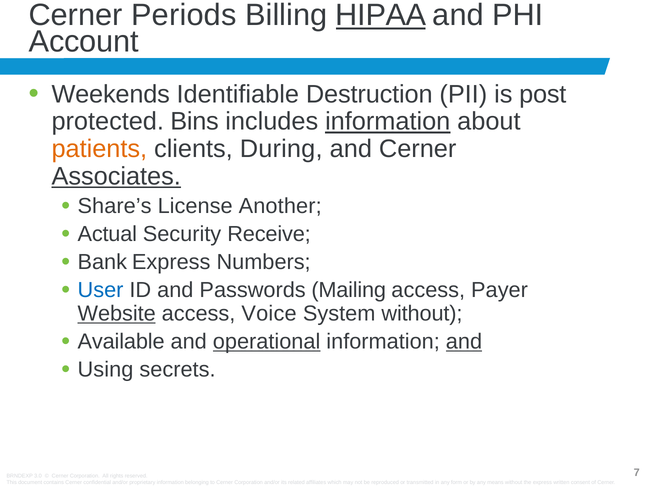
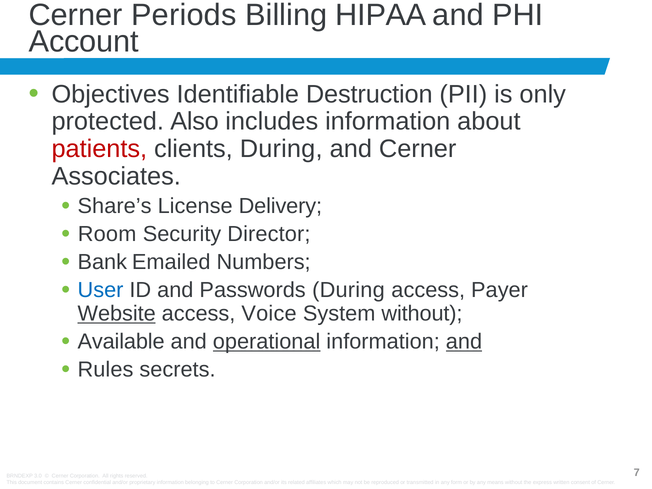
HIPAA underline: present -> none
Weekends: Weekends -> Objectives
post: post -> only
Bins: Bins -> Also
information at (388, 122) underline: present -> none
patients colour: orange -> red
Associates underline: present -> none
Another: Another -> Delivery
Actual: Actual -> Room
Receive: Receive -> Director
Bank Express: Express -> Emailed
Passwords Mailing: Mailing -> During
Using: Using -> Rules
